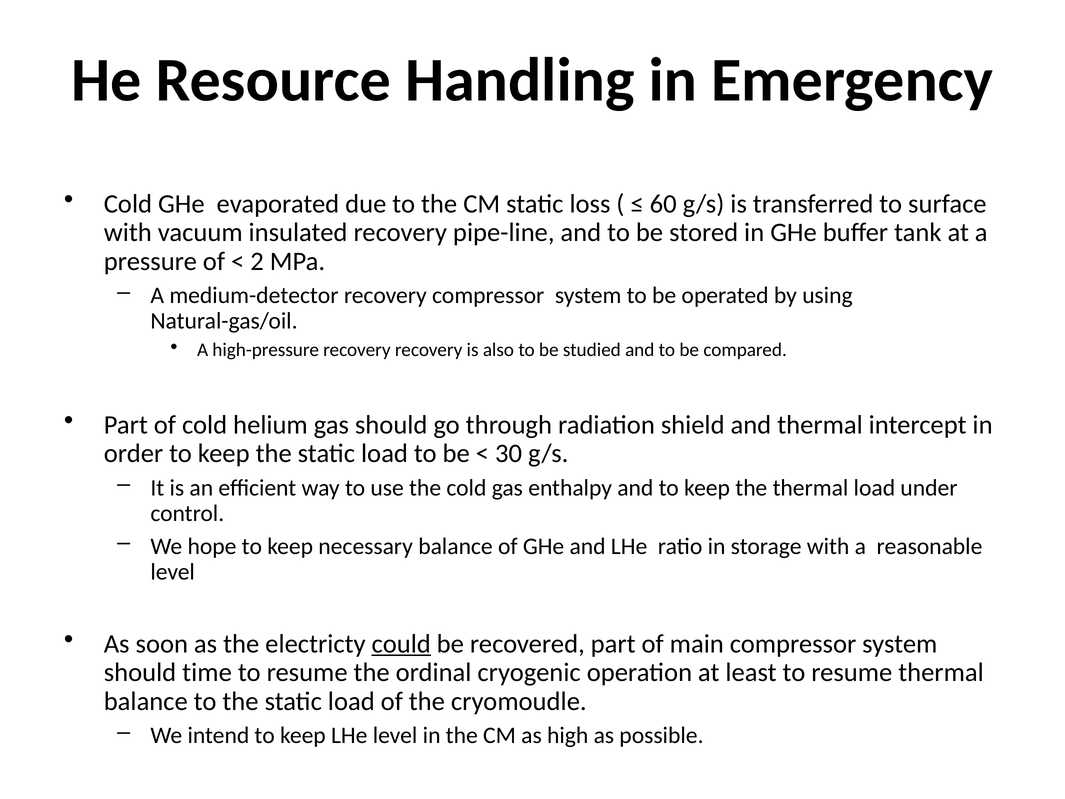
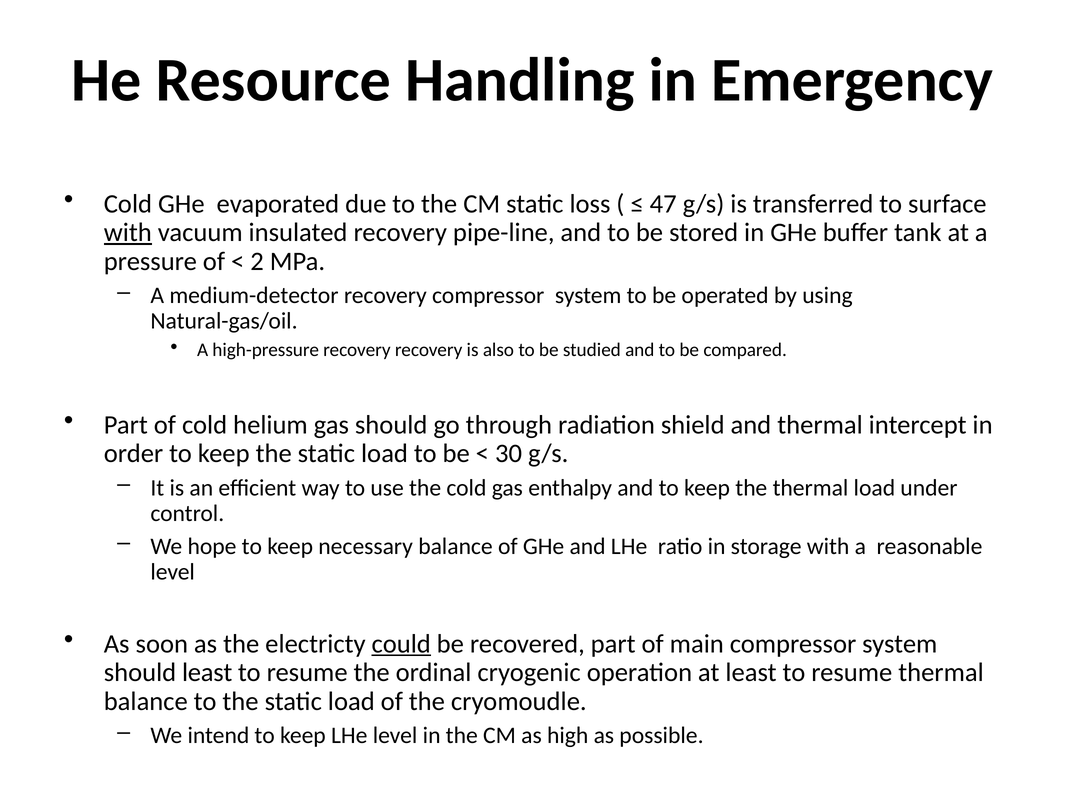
60: 60 -> 47
with at (128, 232) underline: none -> present
should time: time -> least
